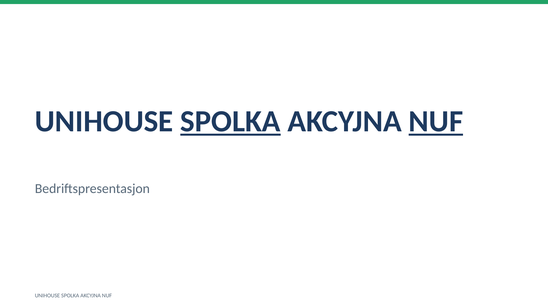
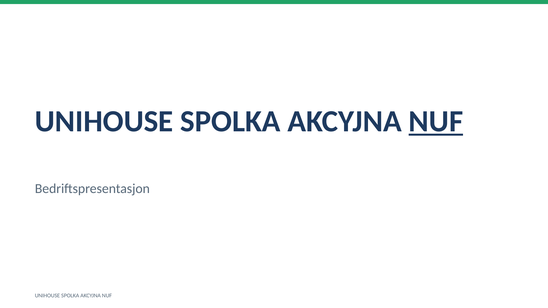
SPOLKA at (230, 122) underline: present -> none
